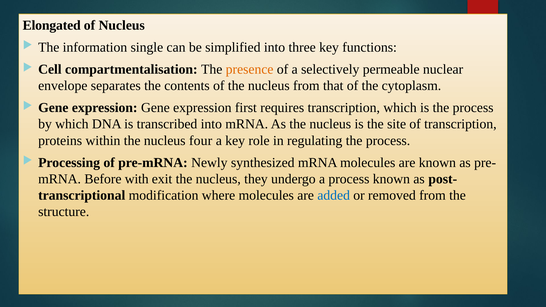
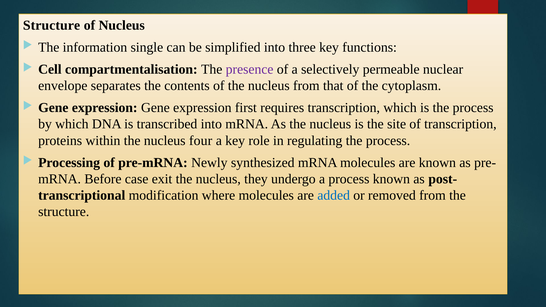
Elongated at (52, 25): Elongated -> Structure
presence colour: orange -> purple
with: with -> case
